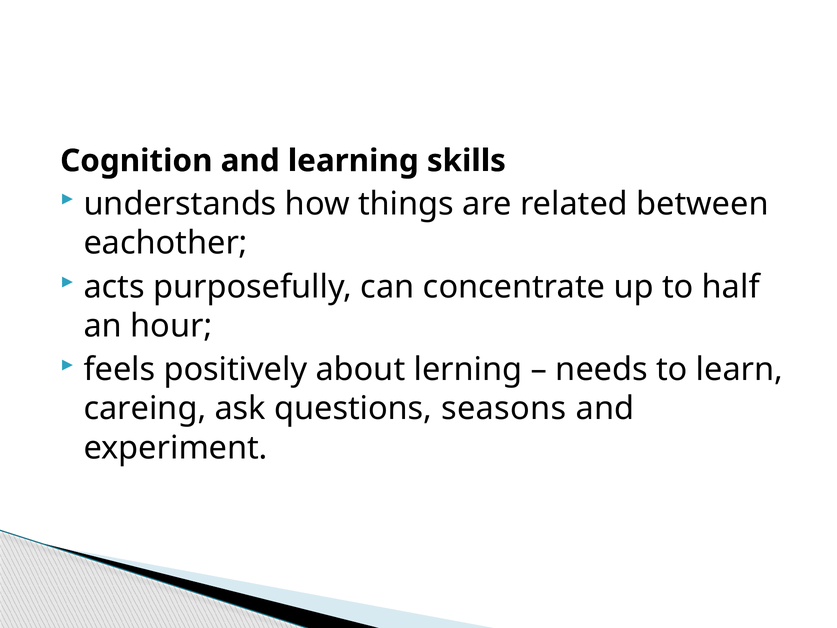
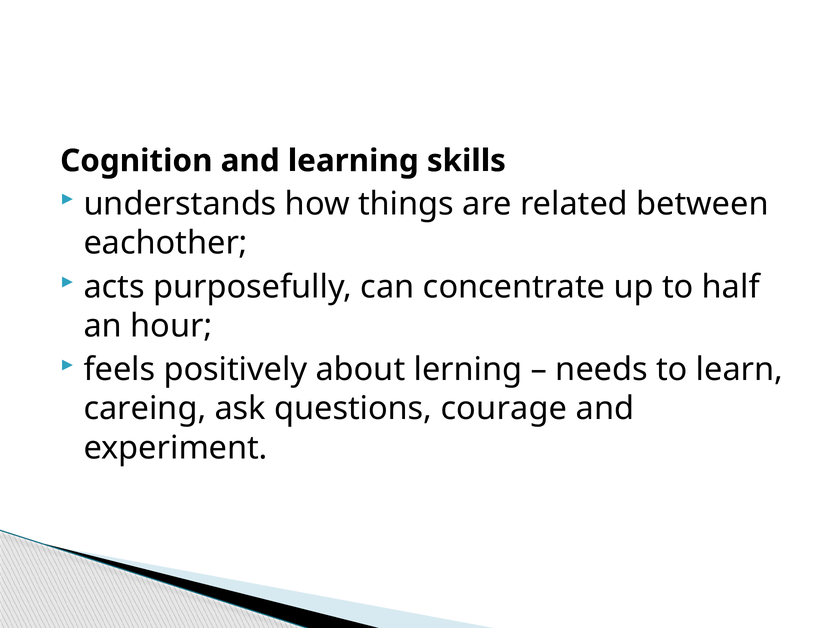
seasons: seasons -> courage
